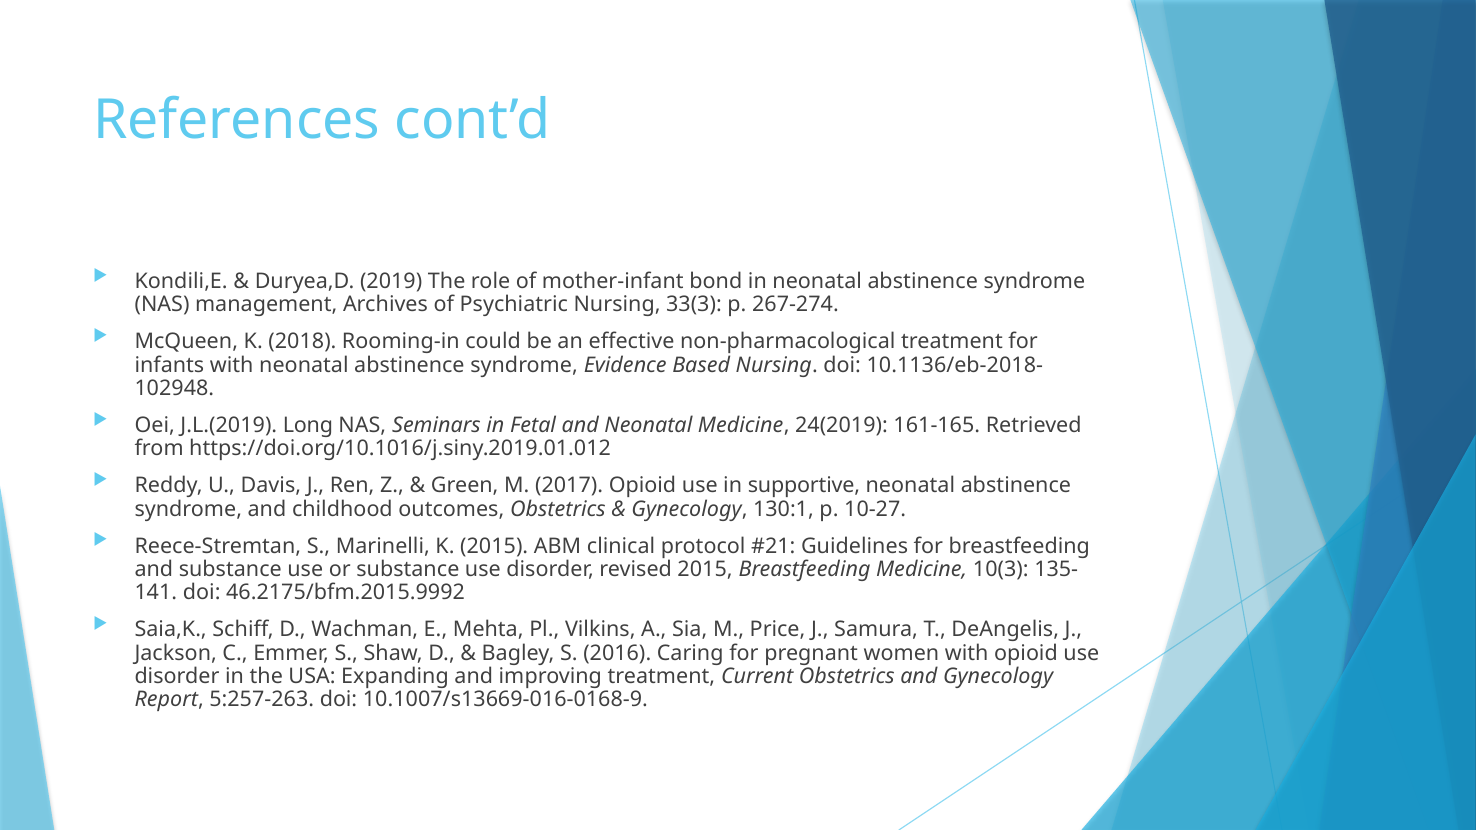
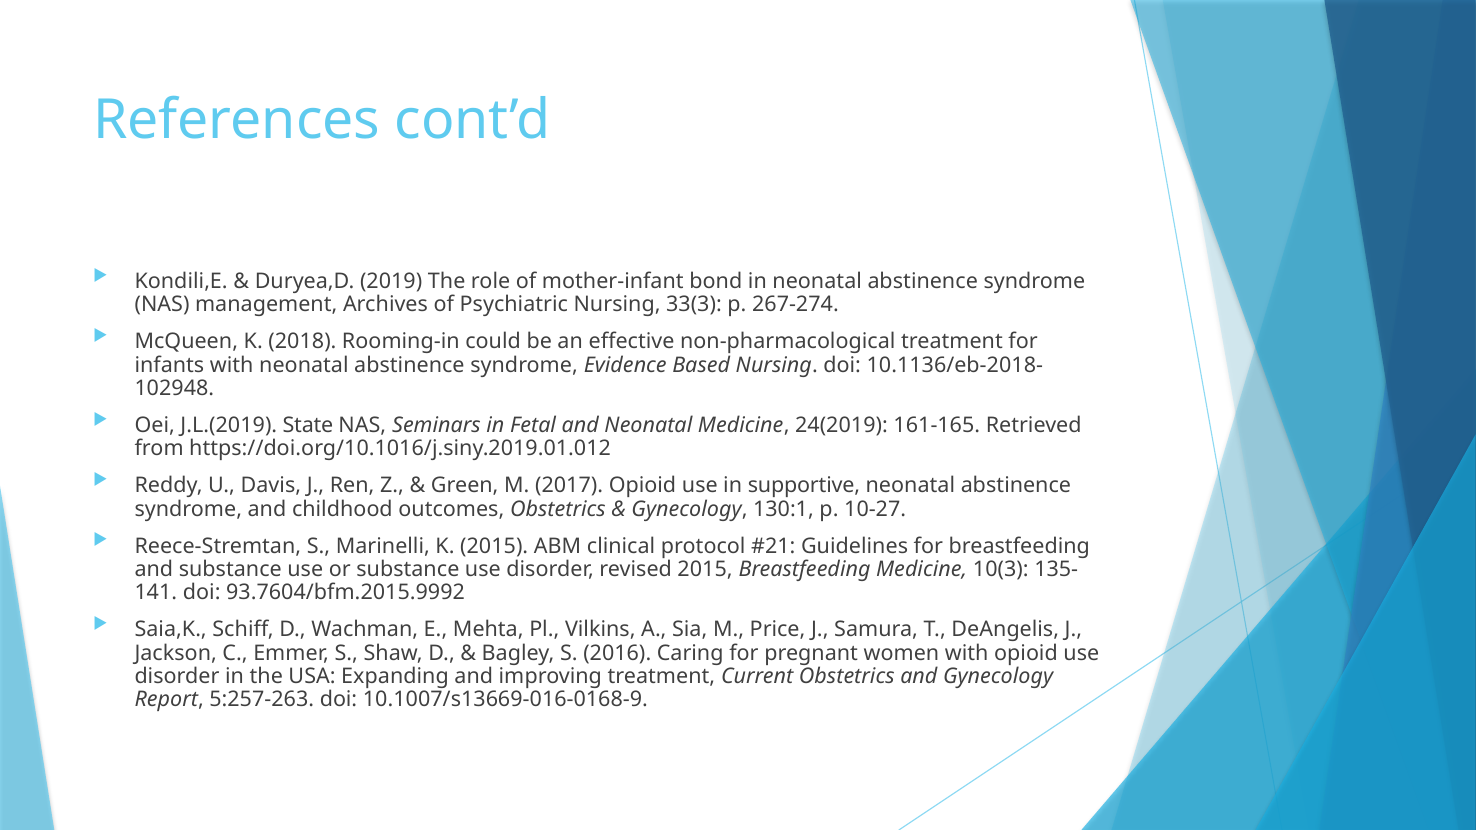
Long: Long -> State
46.2175/bfm.2015.9992: 46.2175/bfm.2015.9992 -> 93.7604/bfm.2015.9992
